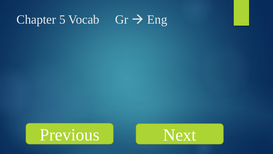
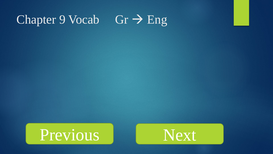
5: 5 -> 9
